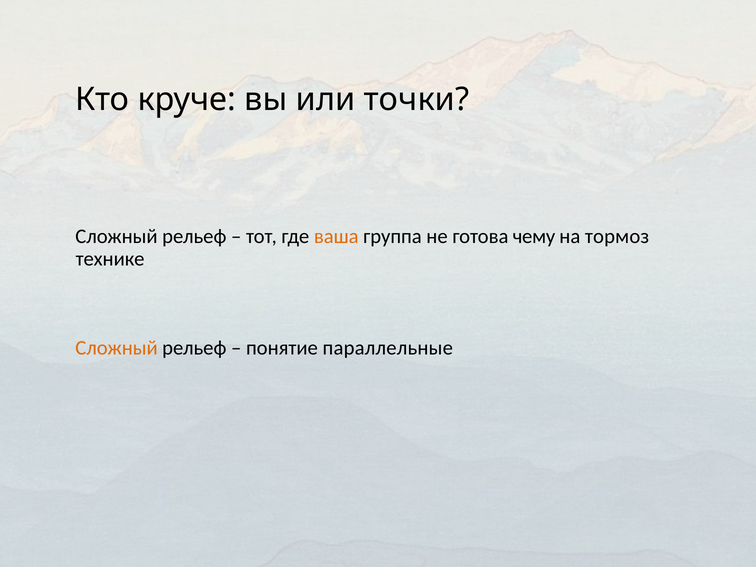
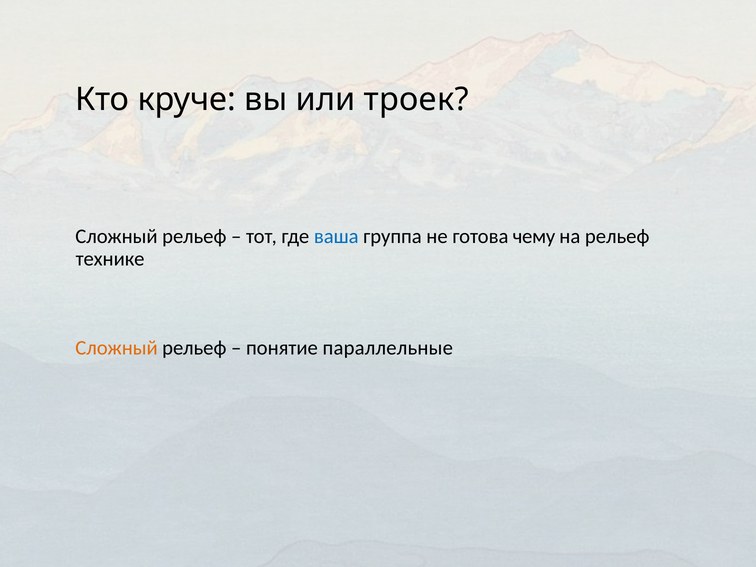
точки: точки -> троек
ваша colour: orange -> blue
на тормоз: тормоз -> рельеф
